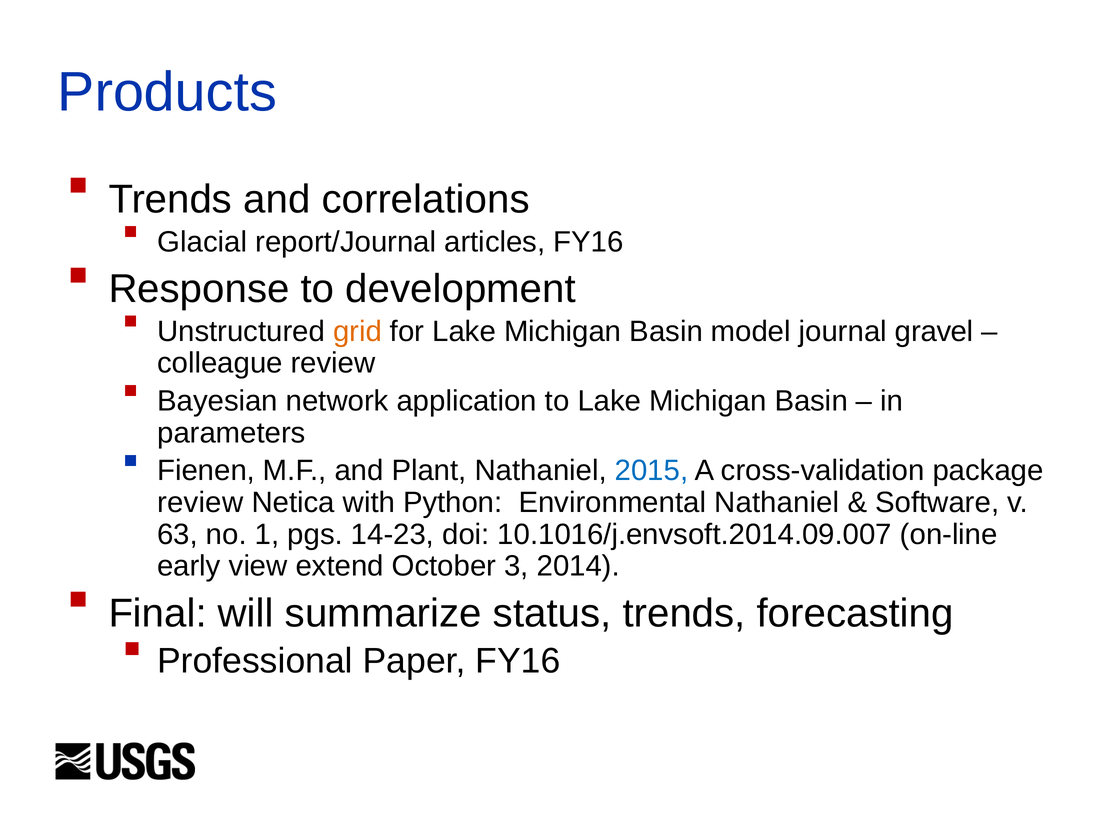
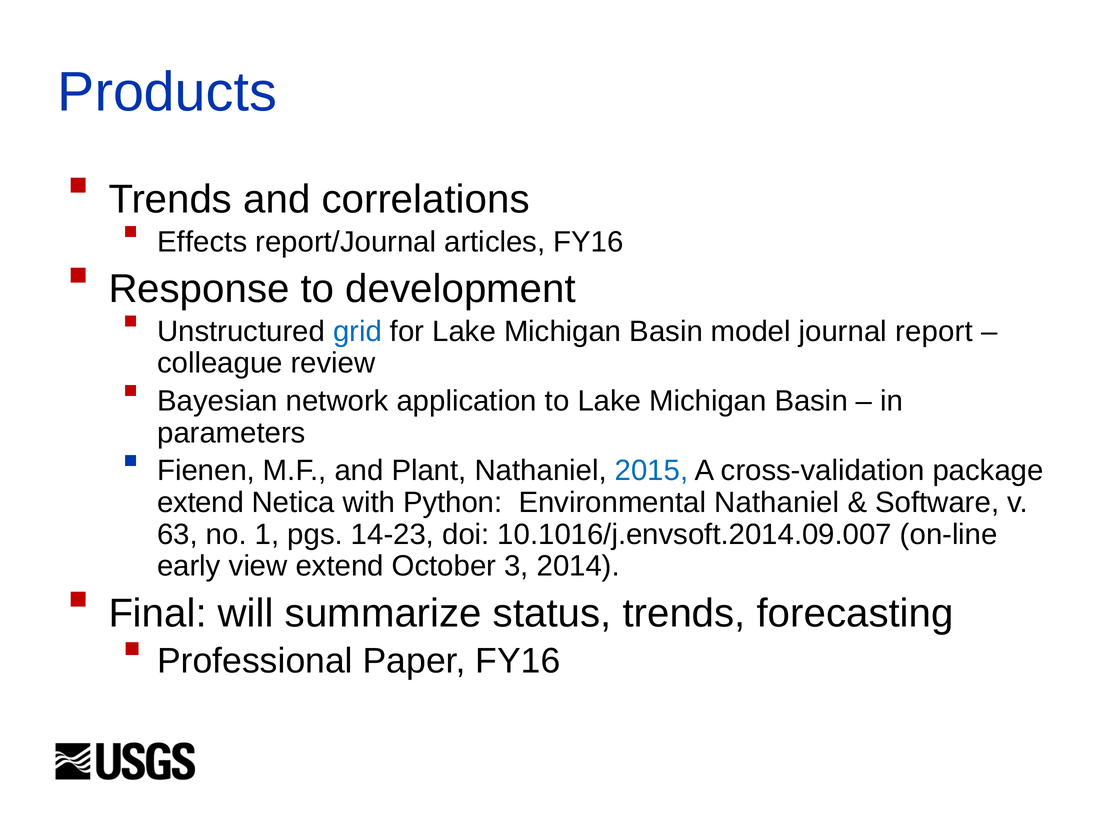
Glacial: Glacial -> Effects
grid colour: orange -> blue
gravel: gravel -> report
review at (200, 502): review -> extend
